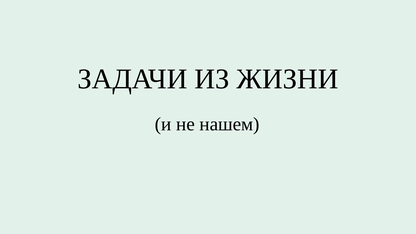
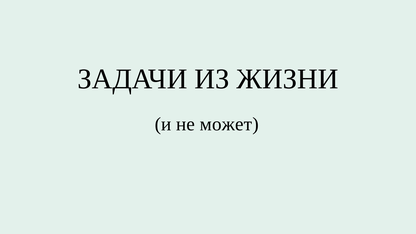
нашем: нашем -> может
